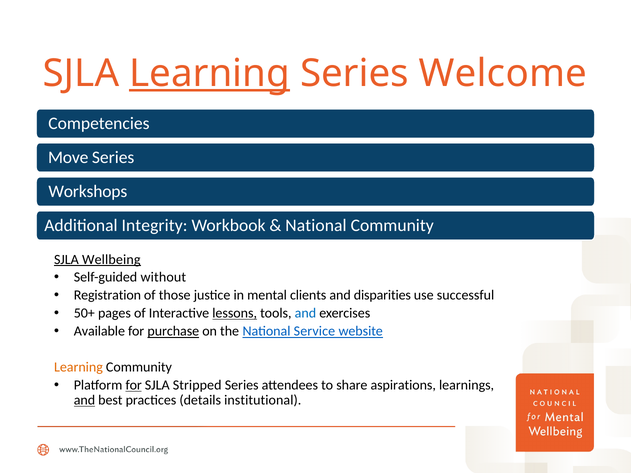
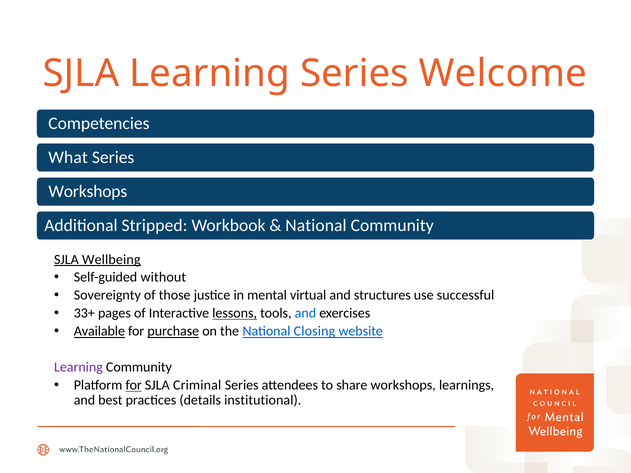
Learning at (210, 74) underline: present -> none
Move: Move -> What
Integrity: Integrity -> Stripped
Registration: Registration -> Sovereignty
clients: clients -> virtual
disparities: disparities -> structures
50+: 50+ -> 33+
Available underline: none -> present
Service: Service -> Closing
Learning at (78, 367) colour: orange -> purple
Stripped: Stripped -> Criminal
share aspirations: aspirations -> workshops
and at (84, 401) underline: present -> none
